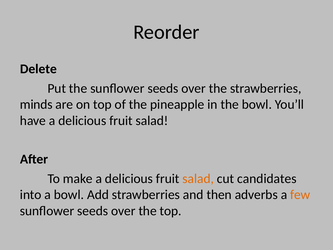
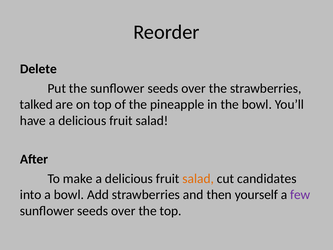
minds: minds -> talked
adverbs: adverbs -> yourself
few colour: orange -> purple
